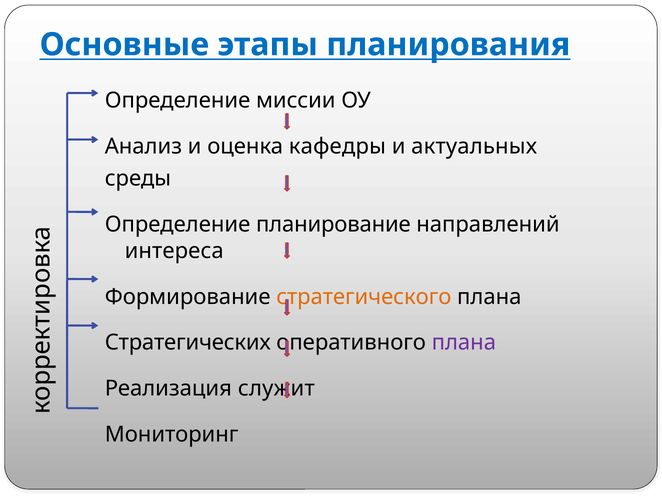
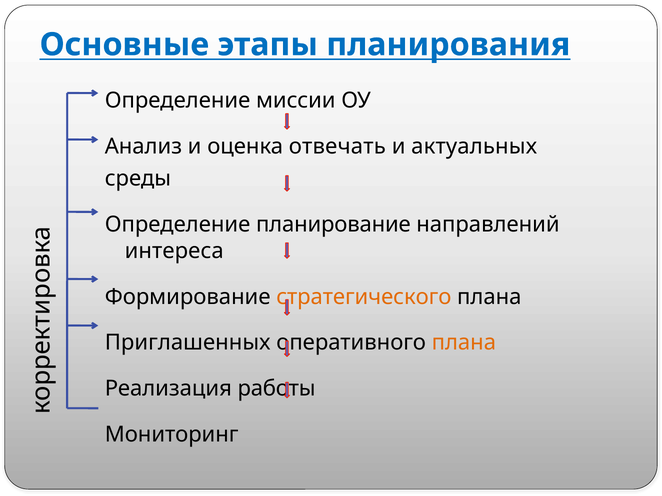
кафедры: кафедры -> отвечать
Стратегических: Стратегических -> Приглашенных
плана at (464, 343) colour: purple -> orange
служит: служит -> работы
